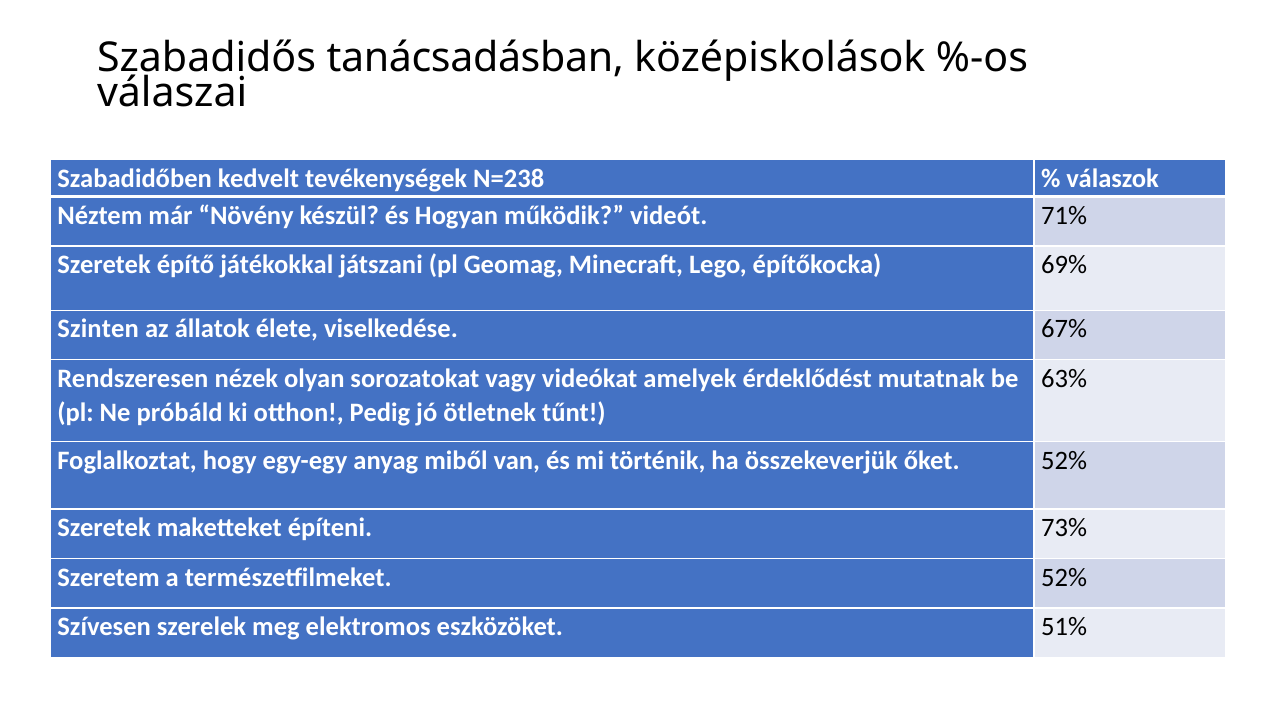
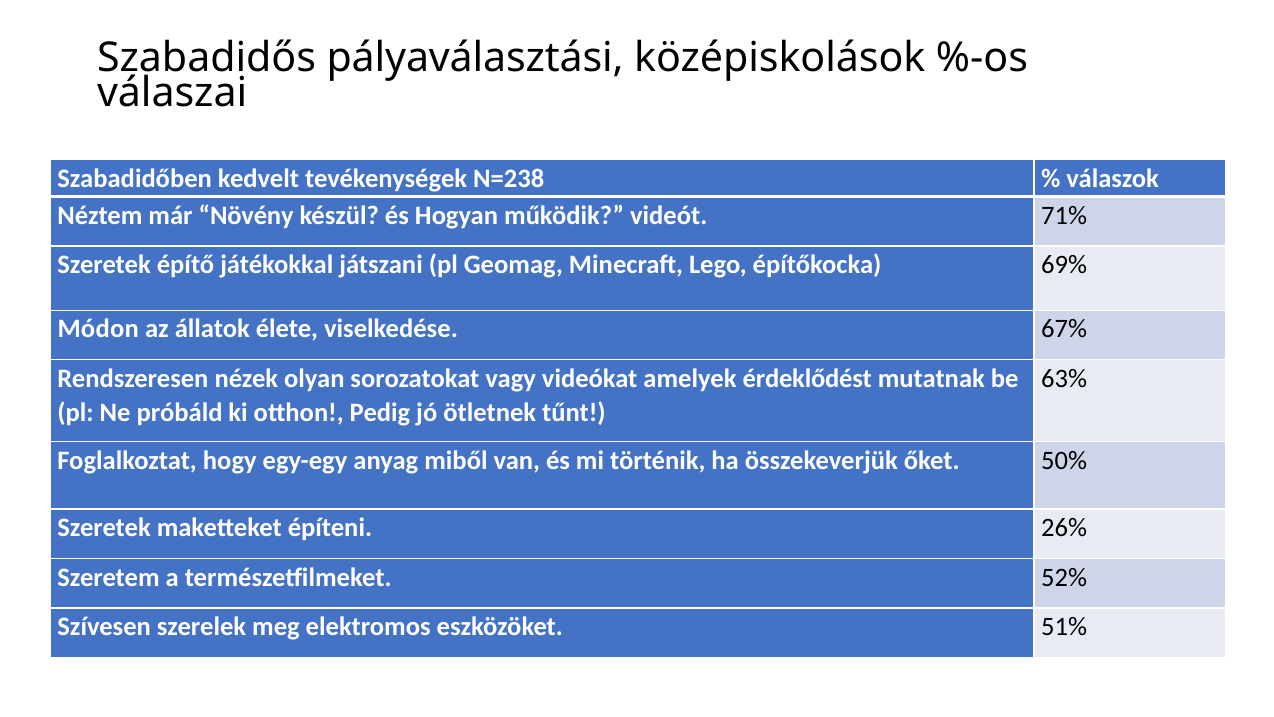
tanácsadásban: tanácsadásban -> pályaválasztási
Szinten: Szinten -> Módon
őket 52%: 52% -> 50%
73%: 73% -> 26%
